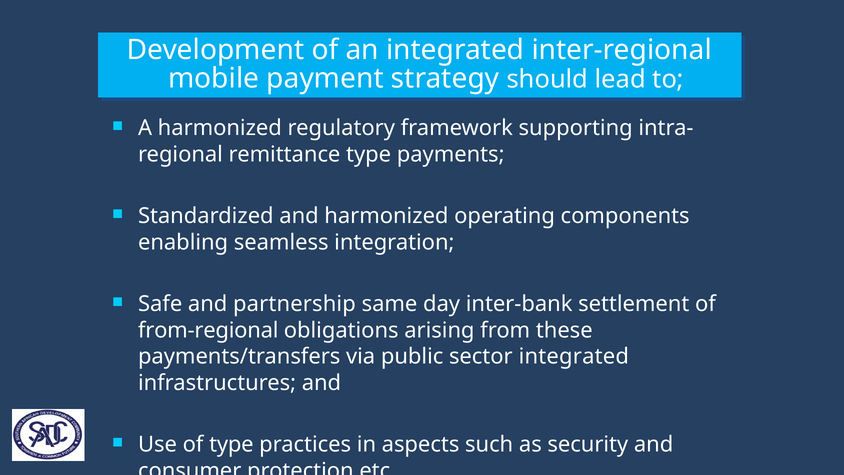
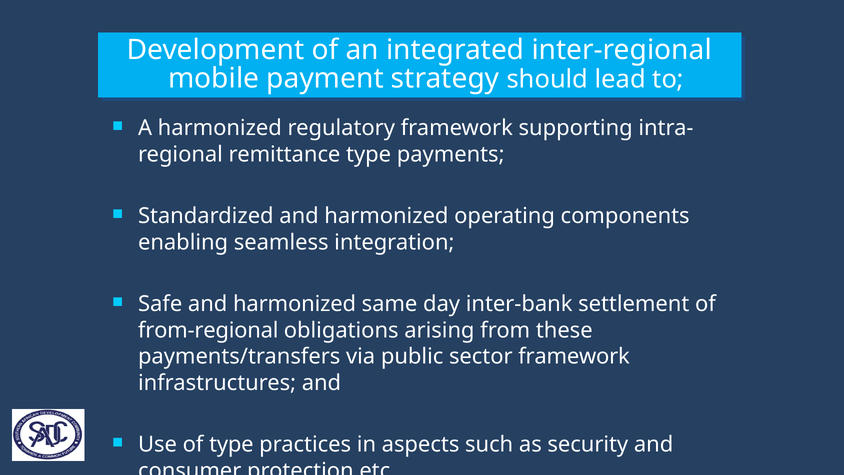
Safe and partnership: partnership -> harmonized
sector integrated: integrated -> framework
